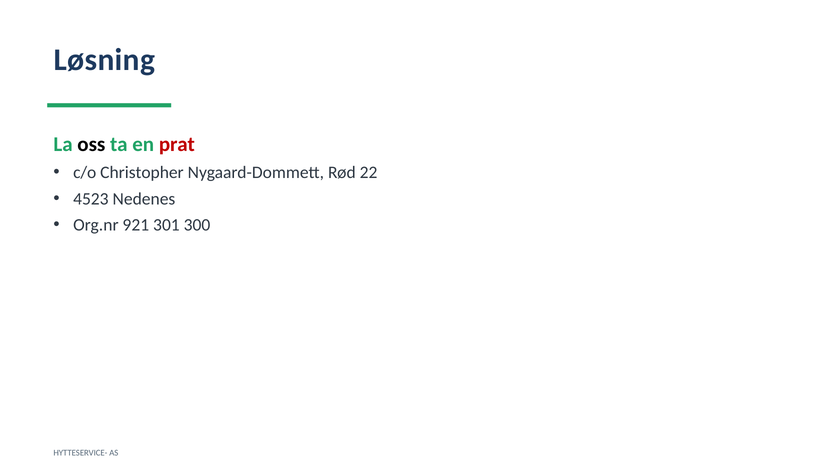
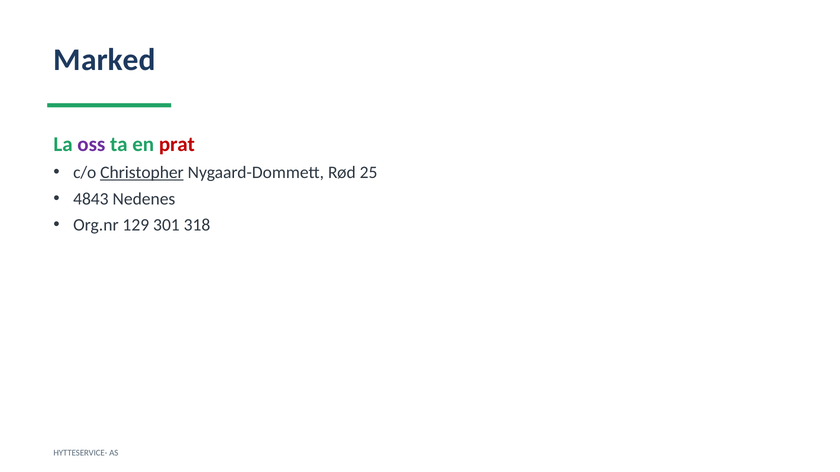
Løsning: Løsning -> Marked
oss colour: black -> purple
Christopher underline: none -> present
22: 22 -> 25
4523: 4523 -> 4843
921: 921 -> 129
300: 300 -> 318
